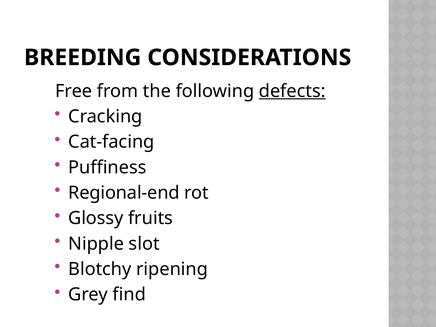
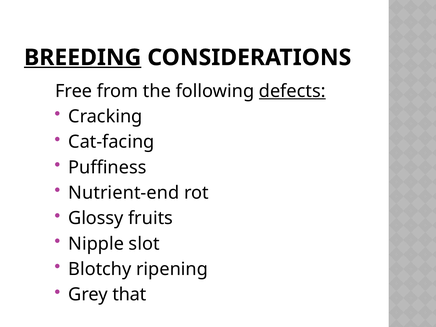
BREEDING underline: none -> present
Regional-end: Regional-end -> Nutrient-end
find: find -> that
